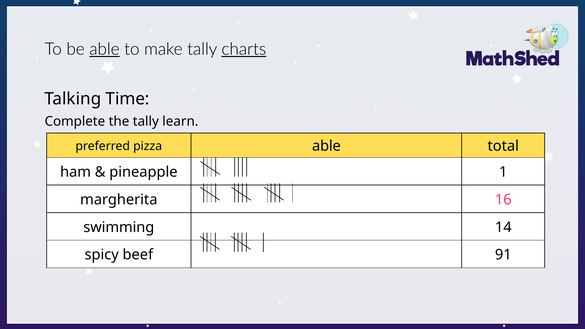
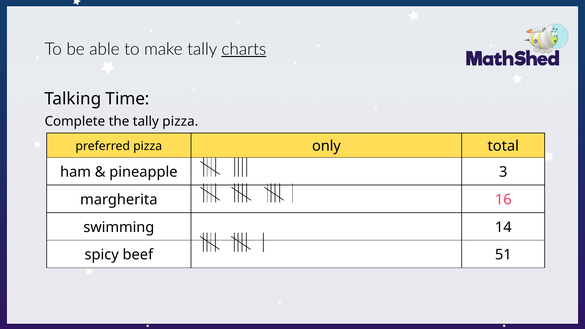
able at (104, 49) underline: present -> none
tally learn: learn -> pizza
pizza able: able -> only
1: 1 -> 3
91: 91 -> 51
